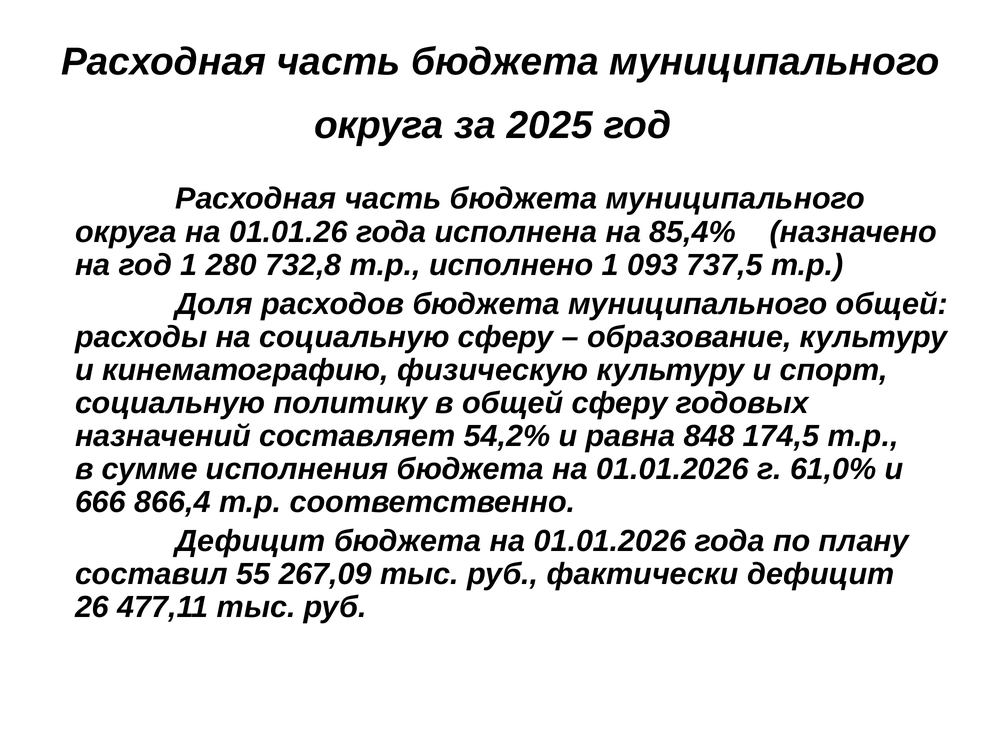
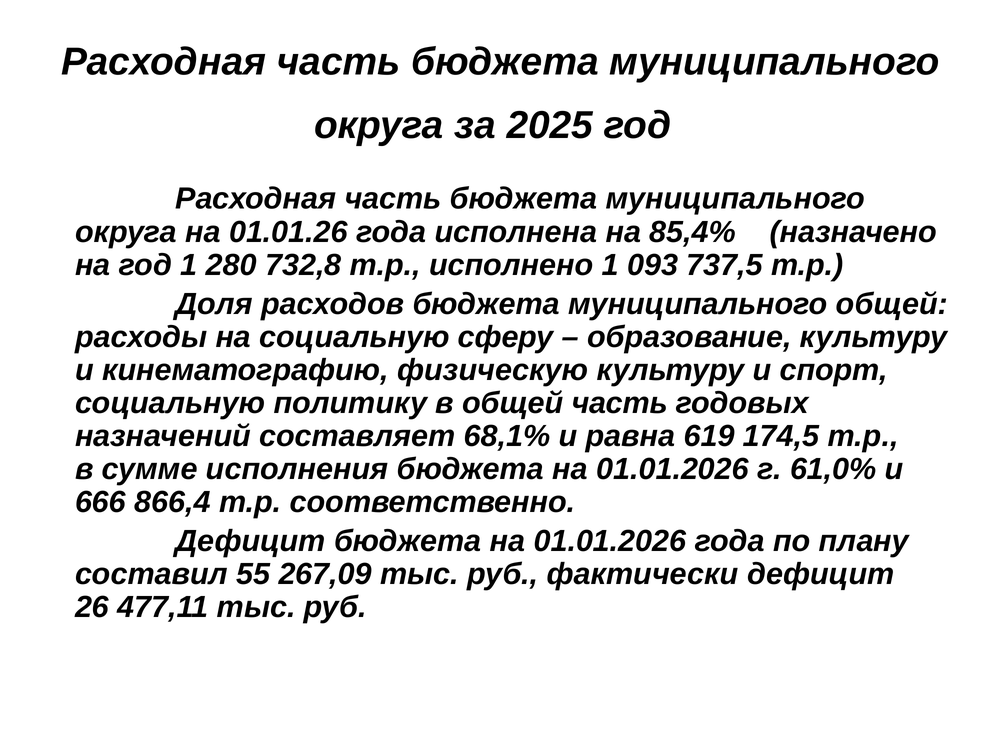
общей сферу: сферу -> часть
54,2%: 54,2% -> 68,1%
848: 848 -> 619
